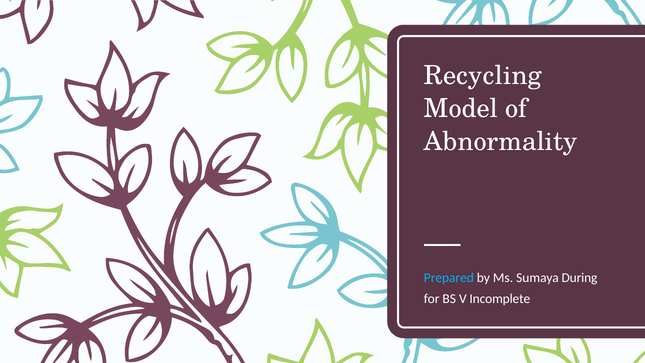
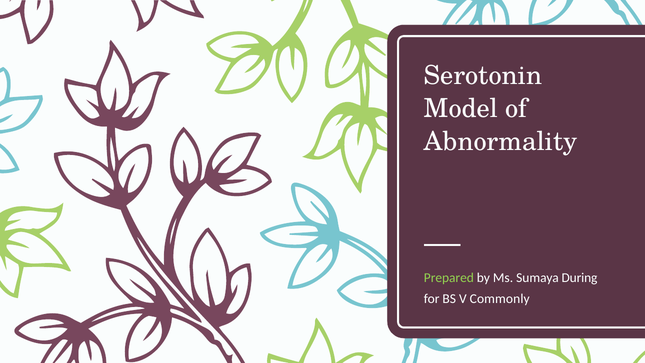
Recycling: Recycling -> Serotonin
Prepared colour: light blue -> light green
Incomplete: Incomplete -> Commonly
